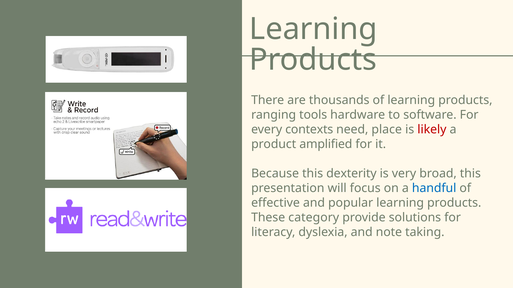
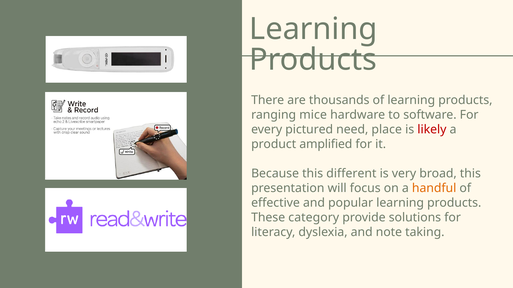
tools: tools -> mice
contexts: contexts -> pictured
dexterity: dexterity -> different
handful colour: blue -> orange
